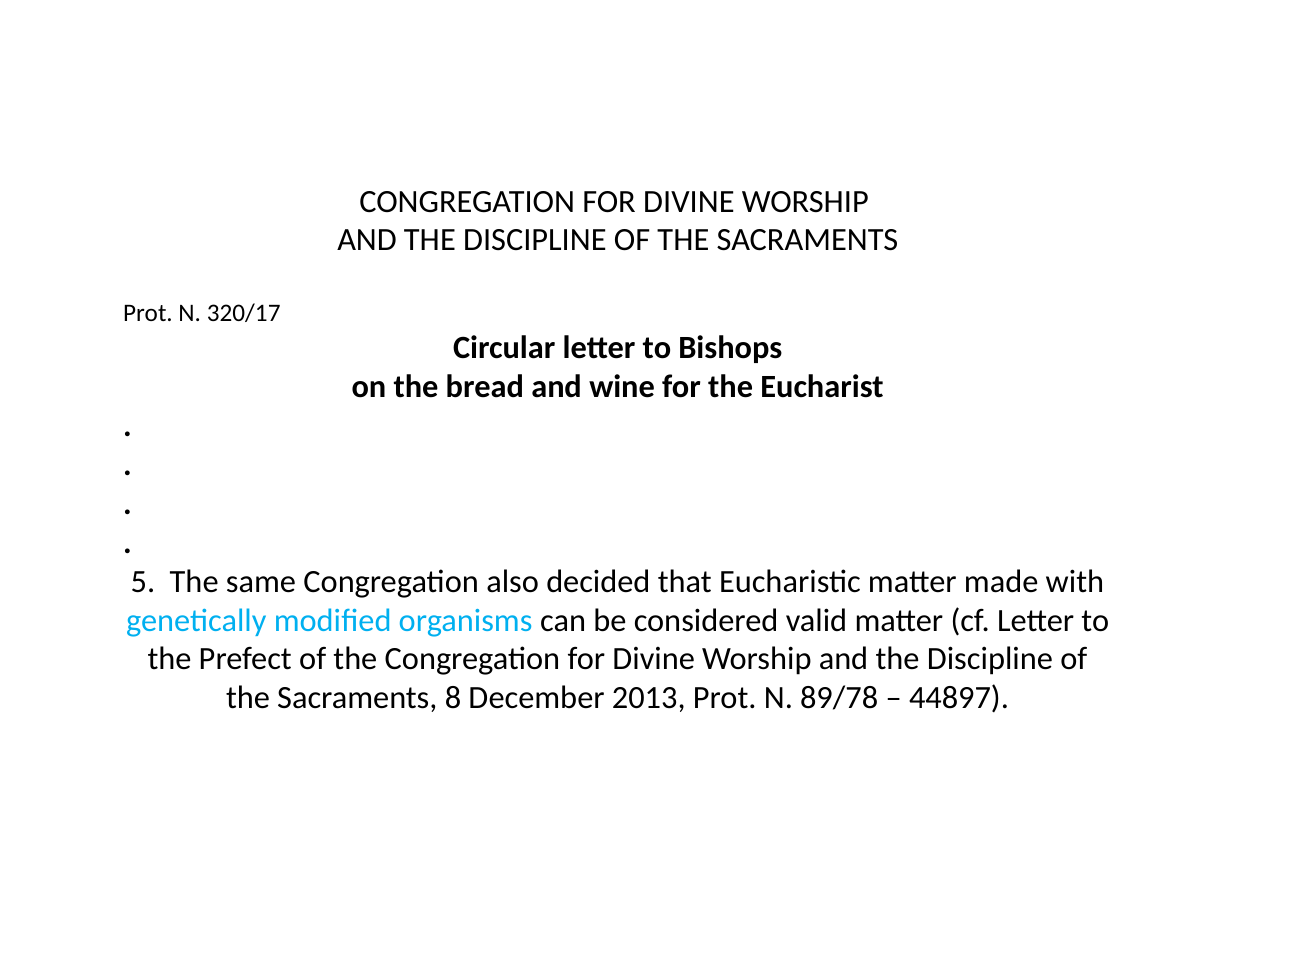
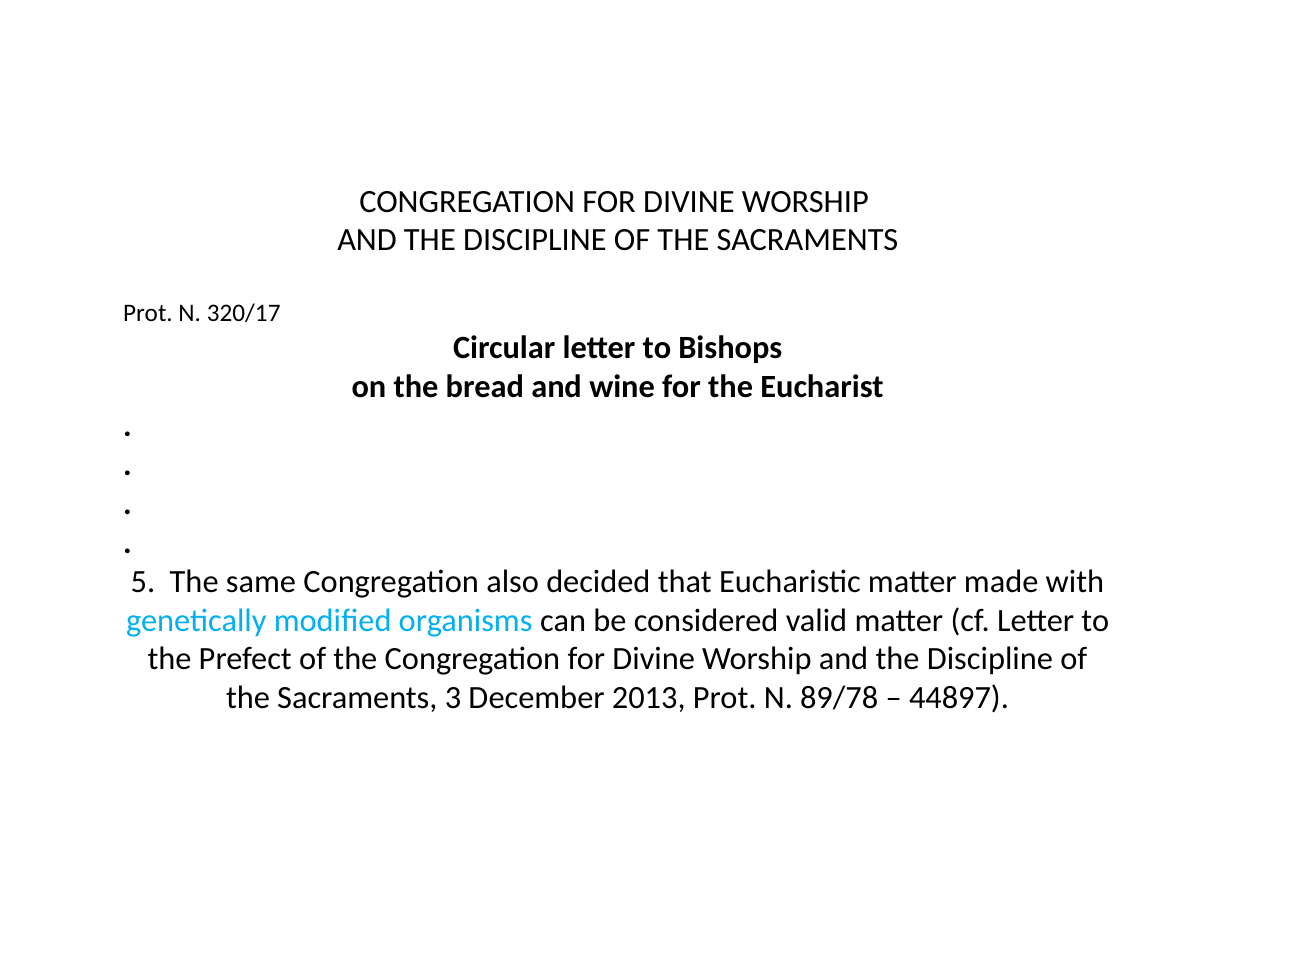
8: 8 -> 3
